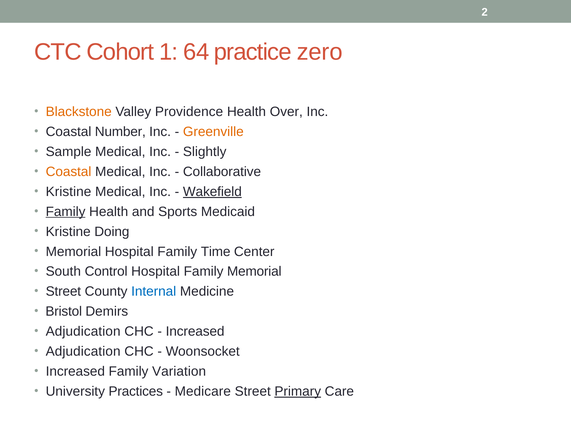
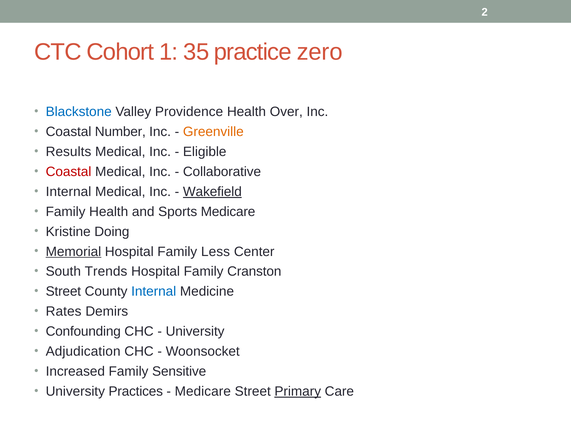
64: 64 -> 35
Blackstone colour: orange -> blue
Sample: Sample -> Results
Slightly: Slightly -> Eligible
Coastal at (69, 172) colour: orange -> red
Kristine at (68, 192): Kristine -> Internal
Family at (66, 212) underline: present -> none
Sports Medicaid: Medicaid -> Medicare
Memorial at (73, 252) underline: none -> present
Time: Time -> Less
Control: Control -> Trends
Family Memorial: Memorial -> Cranston
Bristol: Bristol -> Rates
Adjudication at (83, 332): Adjudication -> Confounding
Increased at (195, 332): Increased -> University
Variation: Variation -> Sensitive
